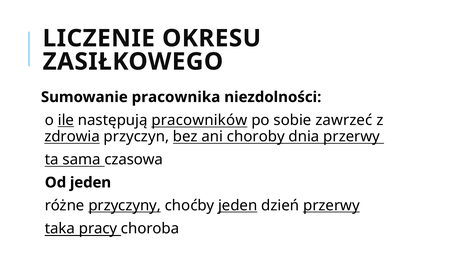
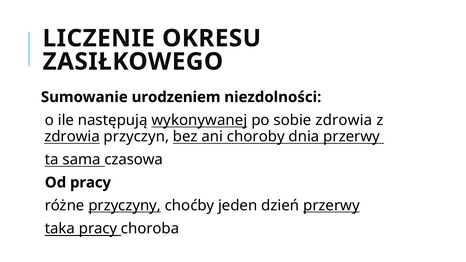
pracownika: pracownika -> urodzeniem
ile underline: present -> none
pracowników: pracowników -> wykonywanej
sobie zawrzeć: zawrzeć -> zdrowia
Od jeden: jeden -> pracy
jeden at (238, 206) underline: present -> none
